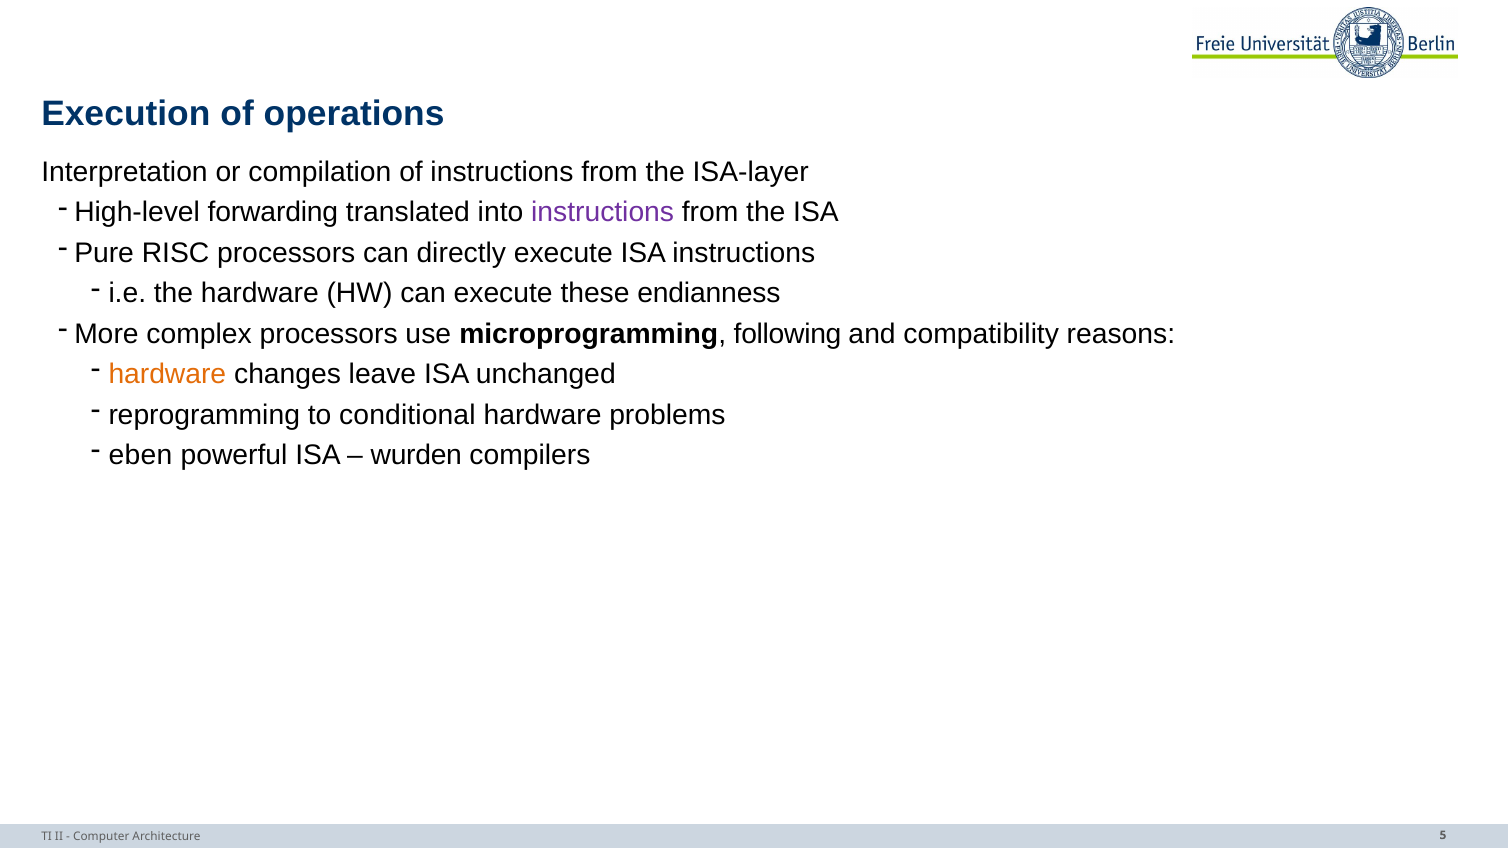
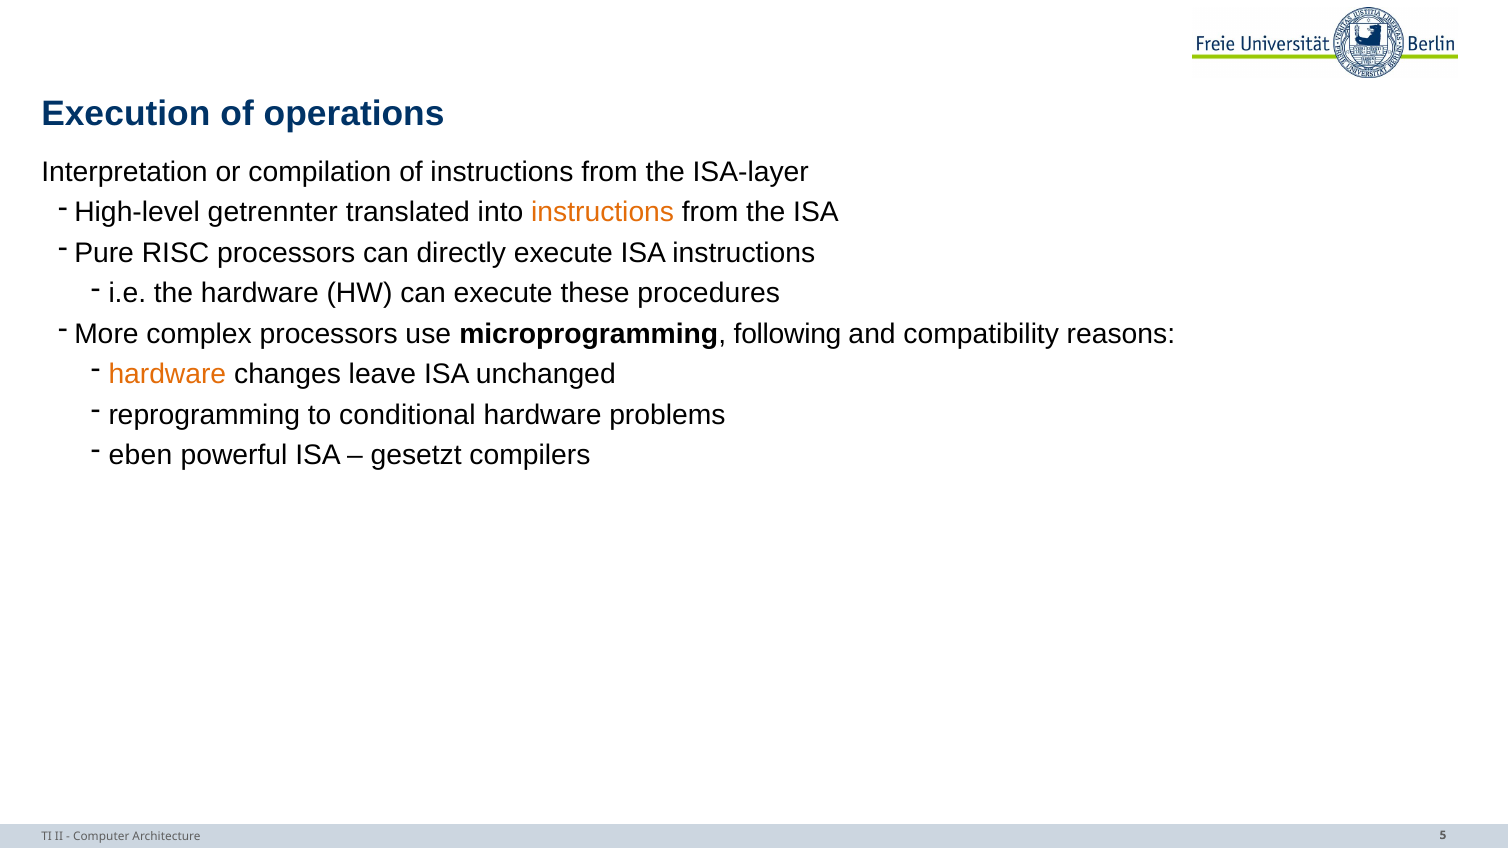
forwarding: forwarding -> getrennter
instructions at (603, 213) colour: purple -> orange
endianness: endianness -> procedures
wurden: wurden -> gesetzt
